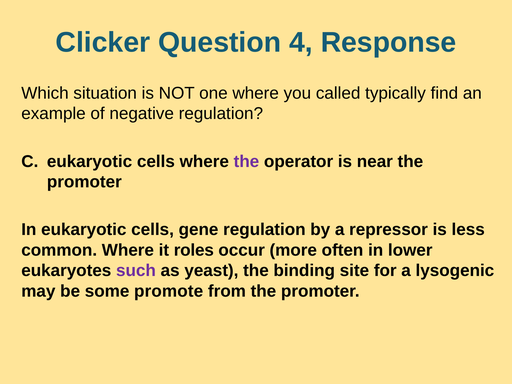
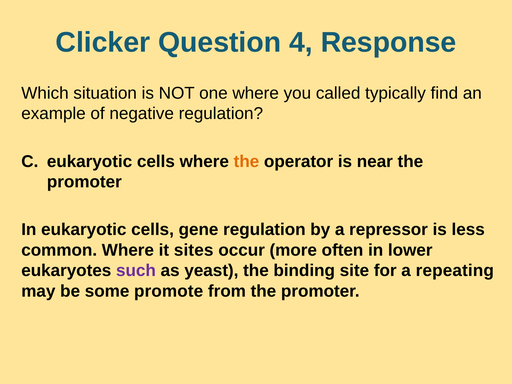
the at (246, 161) colour: purple -> orange
roles: roles -> sites
lysogenic: lysogenic -> repeating
